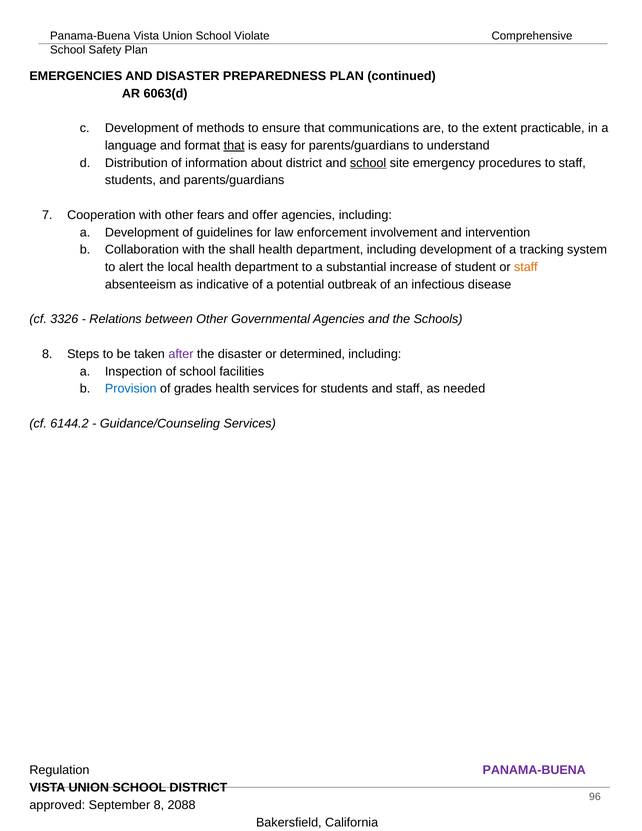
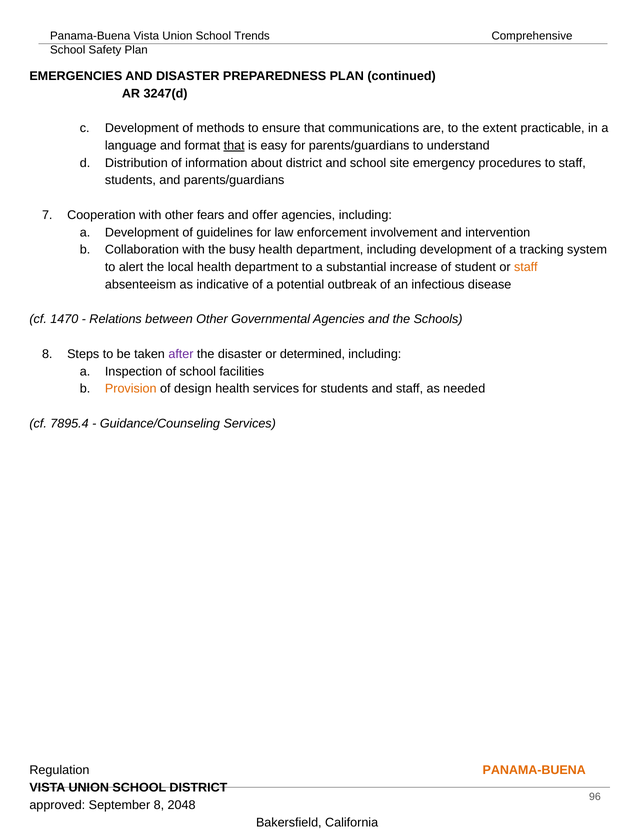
Violate: Violate -> Trends
6063(d: 6063(d -> 3247(d
school at (368, 163) underline: present -> none
shall: shall -> busy
3326: 3326 -> 1470
Provision colour: blue -> orange
grades: grades -> design
6144.2: 6144.2 -> 7895.4
PANAMA-BUENA at (534, 770) colour: purple -> orange
2088: 2088 -> 2048
